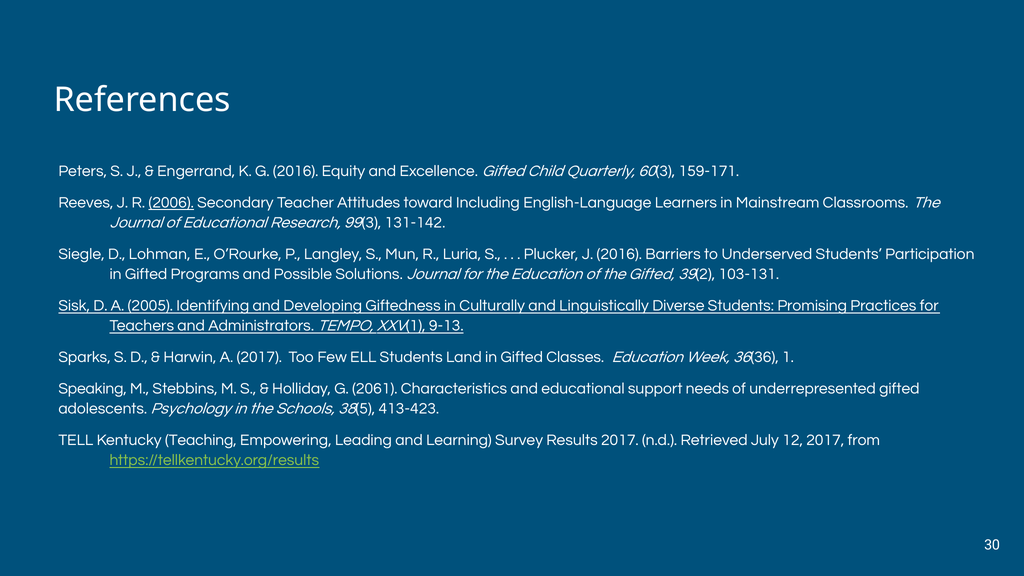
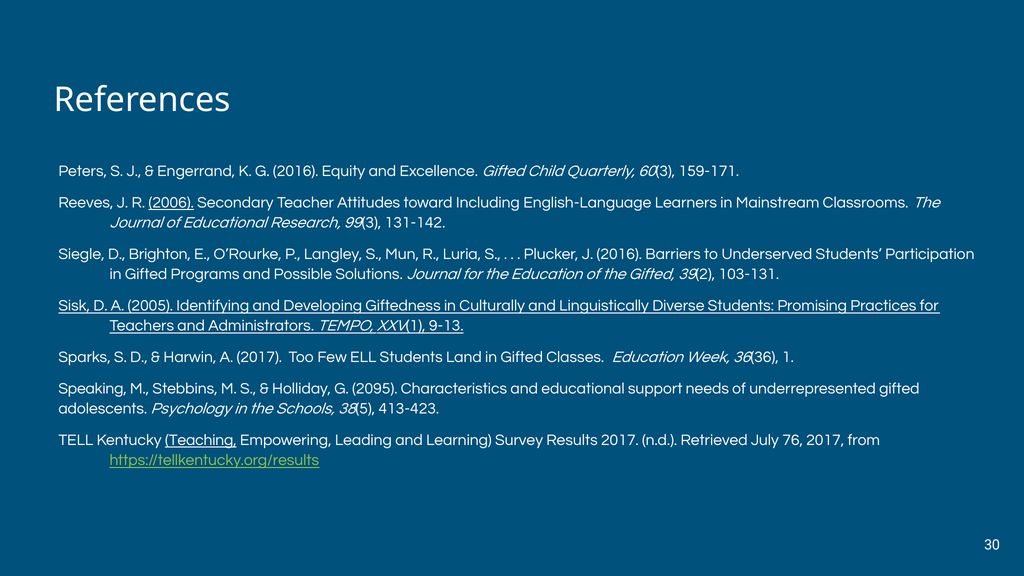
Lohman: Lohman -> Brighton
2061: 2061 -> 2095
Teaching underline: none -> present
12: 12 -> 76
